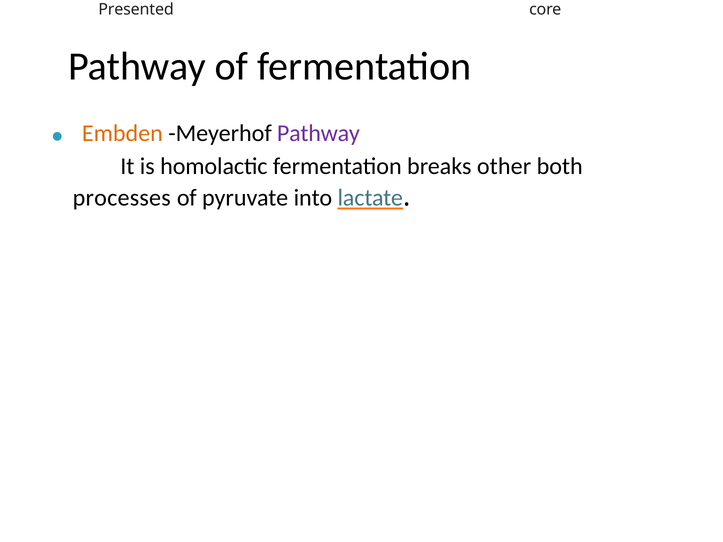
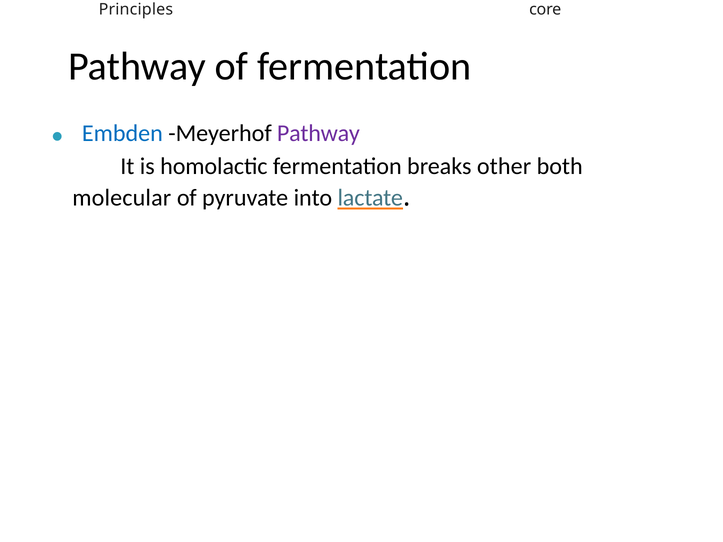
Presented: Presented -> Principles
Embden colour: orange -> blue
processes: processes -> molecular
